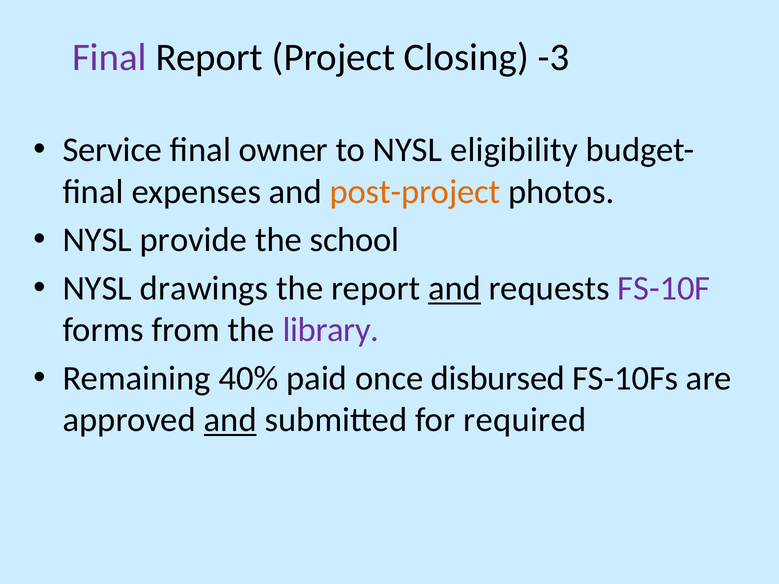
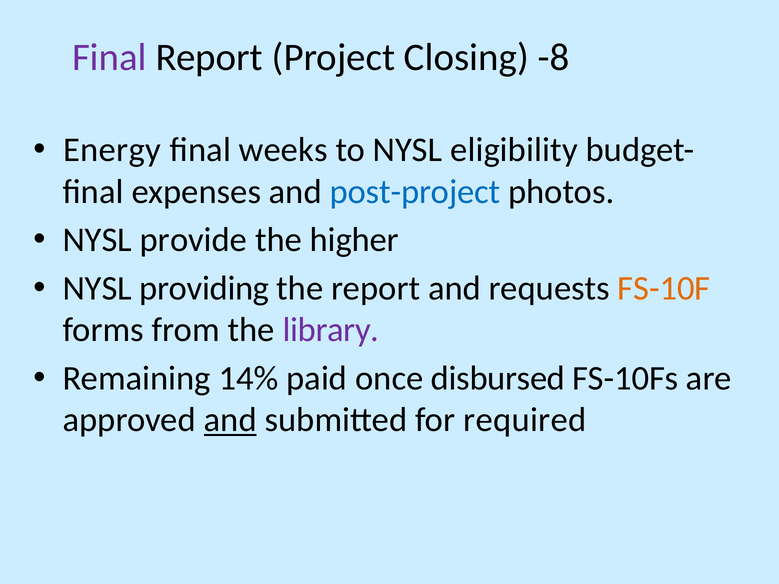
-3: -3 -> -8
Service: Service -> Energy
owner: owner -> weeks
post-project colour: orange -> blue
school: school -> higher
drawings: drawings -> providing
and at (455, 289) underline: present -> none
FS-10F colour: purple -> orange
40%: 40% -> 14%
